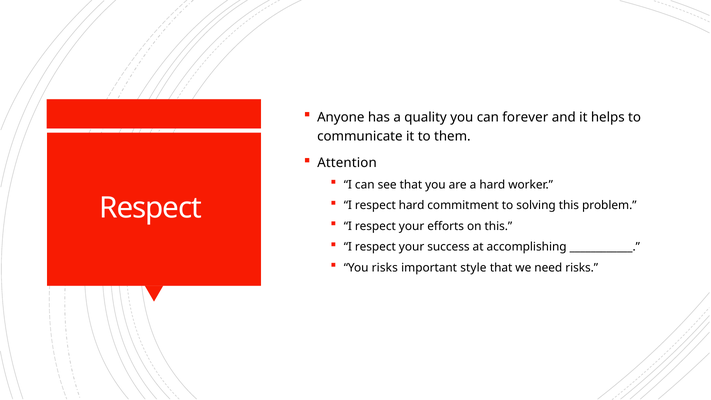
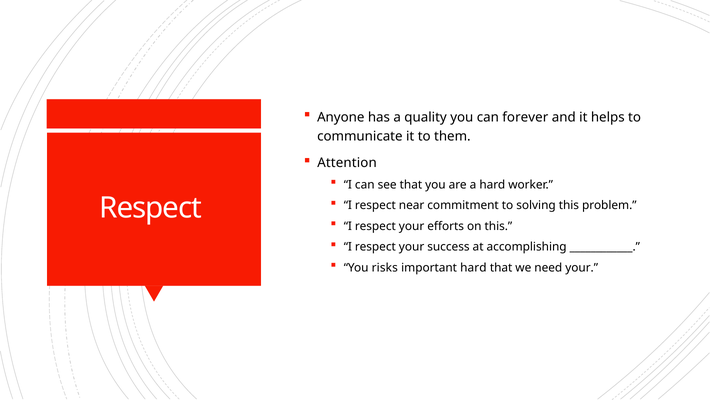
respect hard: hard -> near
important style: style -> hard
need risks: risks -> your
